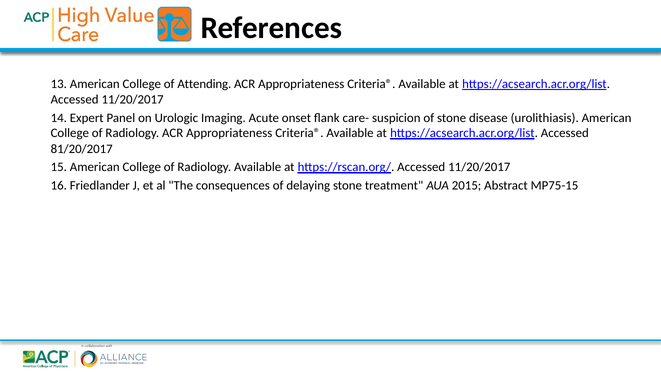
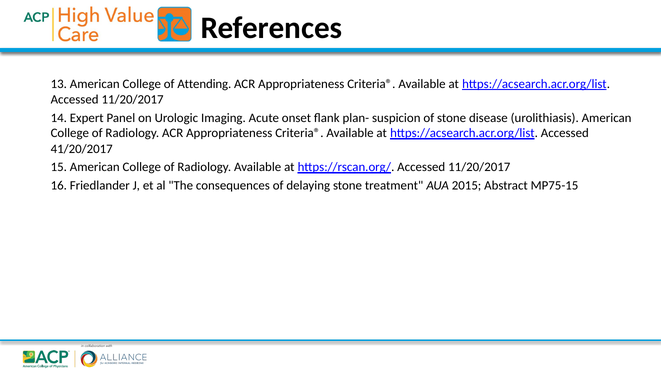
care-: care- -> plan-
81/20/2017: 81/20/2017 -> 41/20/2017
